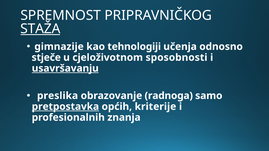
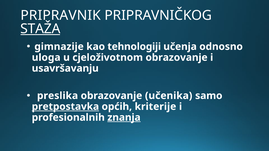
SPREMNOST: SPREMNOST -> PRIPRAVNIK
stječe: stječe -> uloga
cjeloživotnom sposobnosti: sposobnosti -> obrazovanje
usavršavanju underline: present -> none
radnoga: radnoga -> učenika
znanja underline: none -> present
